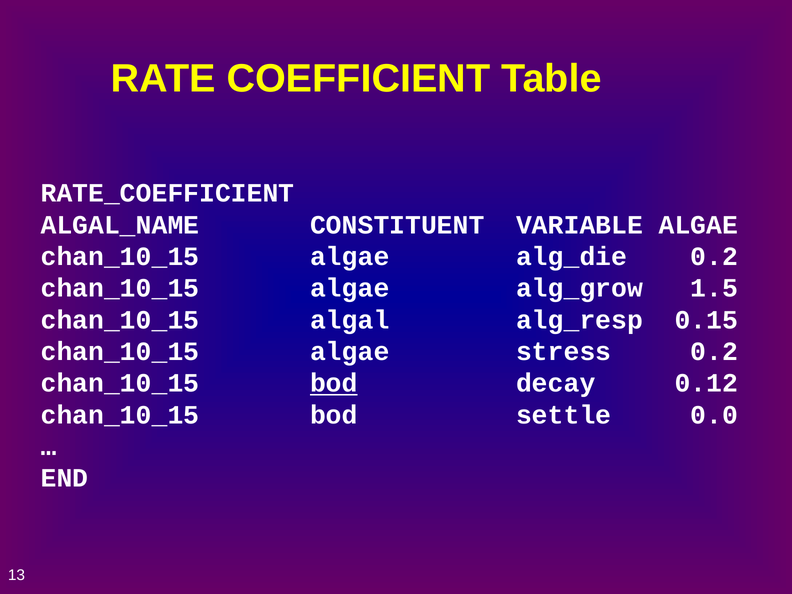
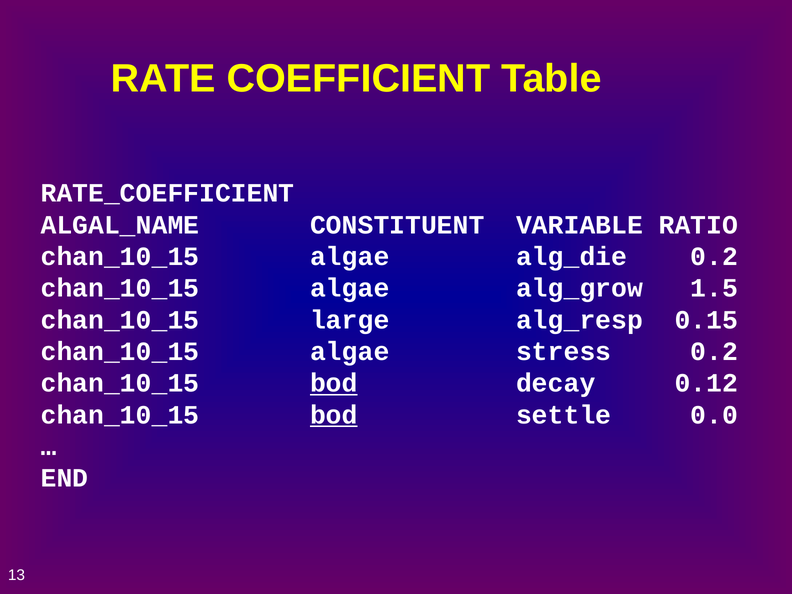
VARIABLE ALGAE: ALGAE -> RATIO
algal: algal -> large
bod at (334, 415) underline: none -> present
